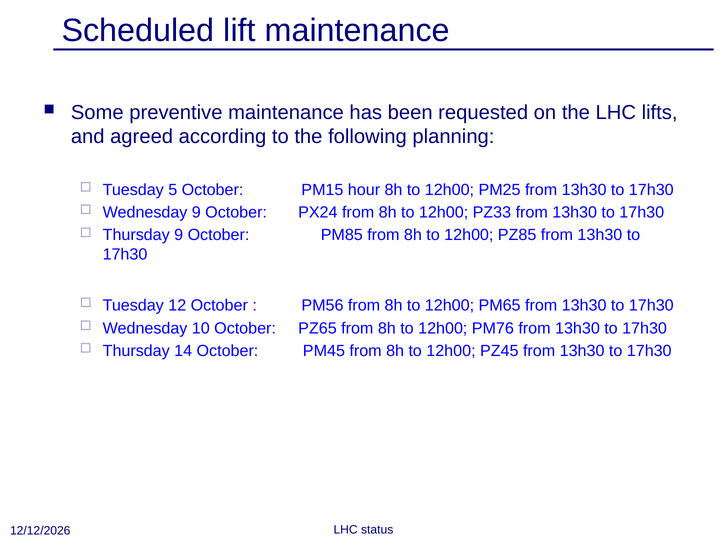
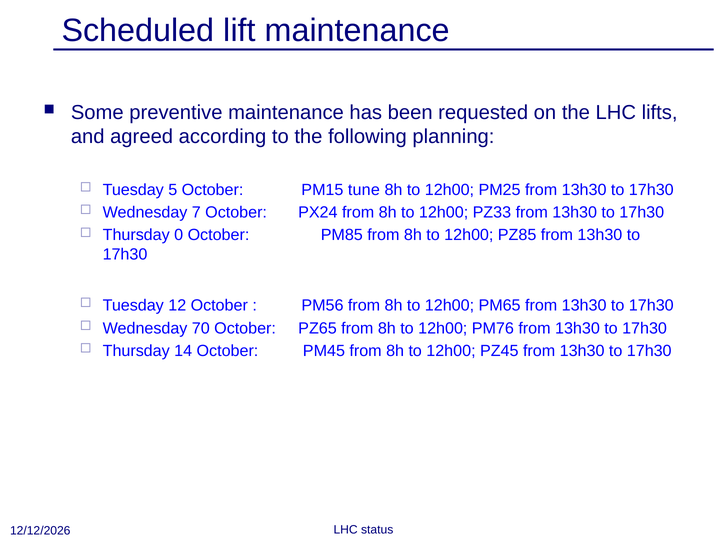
hour: hour -> tune
Wednesday 9: 9 -> 7
Thursday 9: 9 -> 0
10: 10 -> 70
